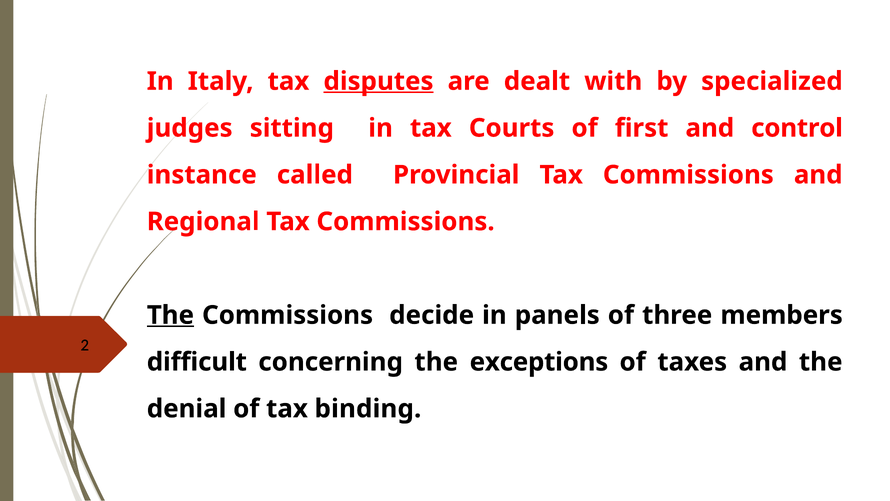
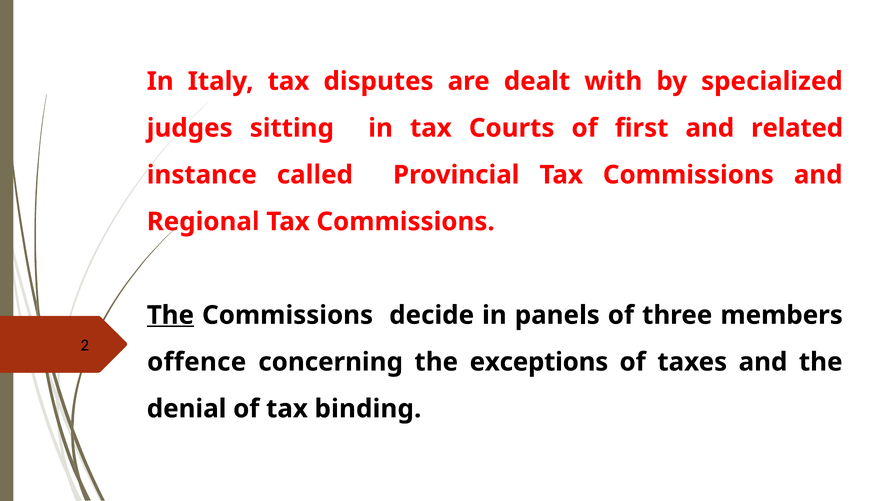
disputes underline: present -> none
control: control -> related
difficult: difficult -> offence
